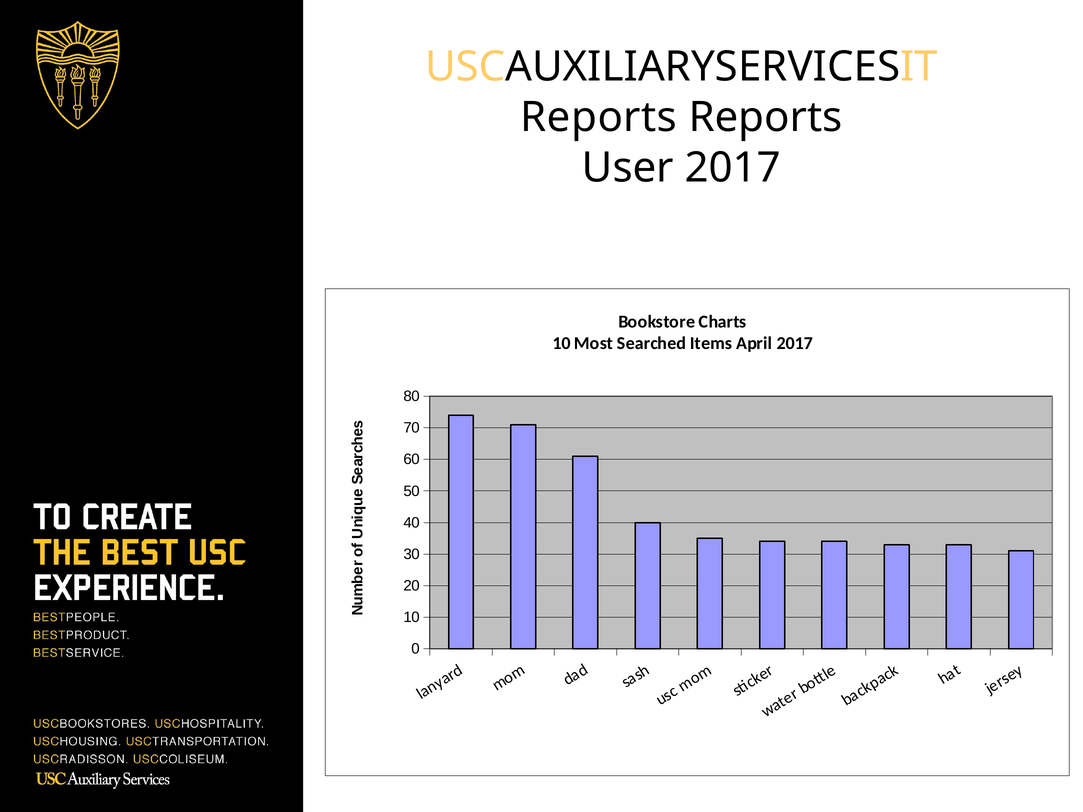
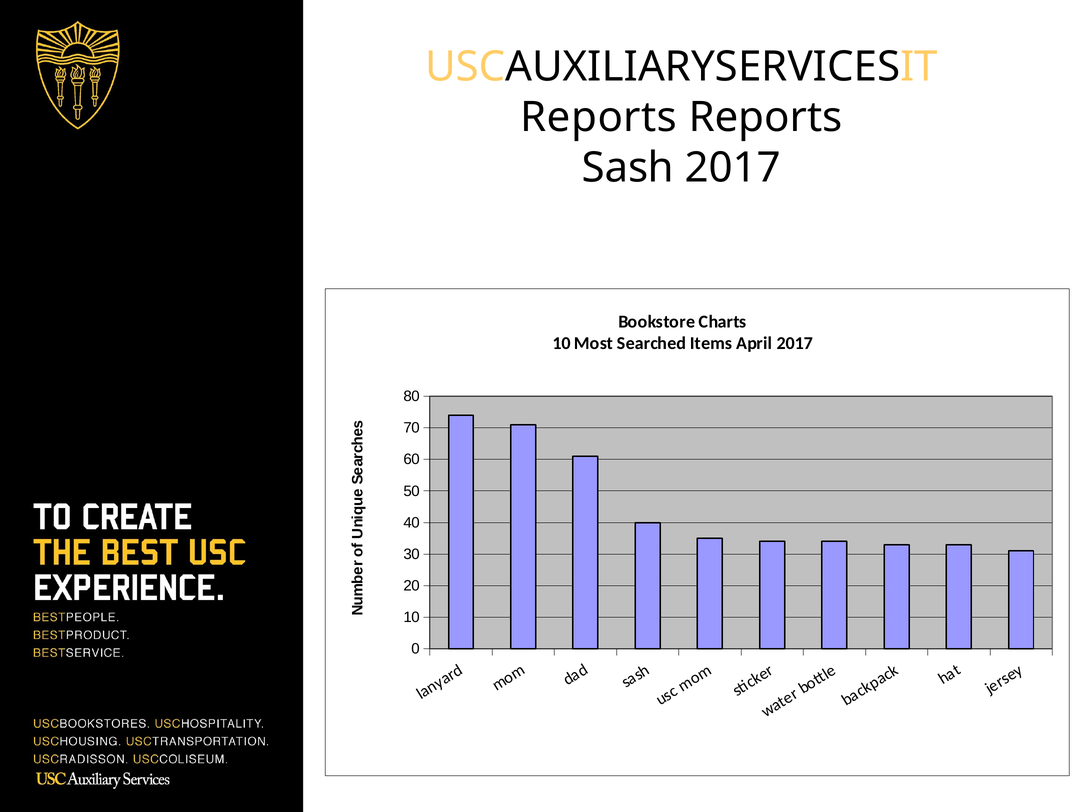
User: User -> Sash
